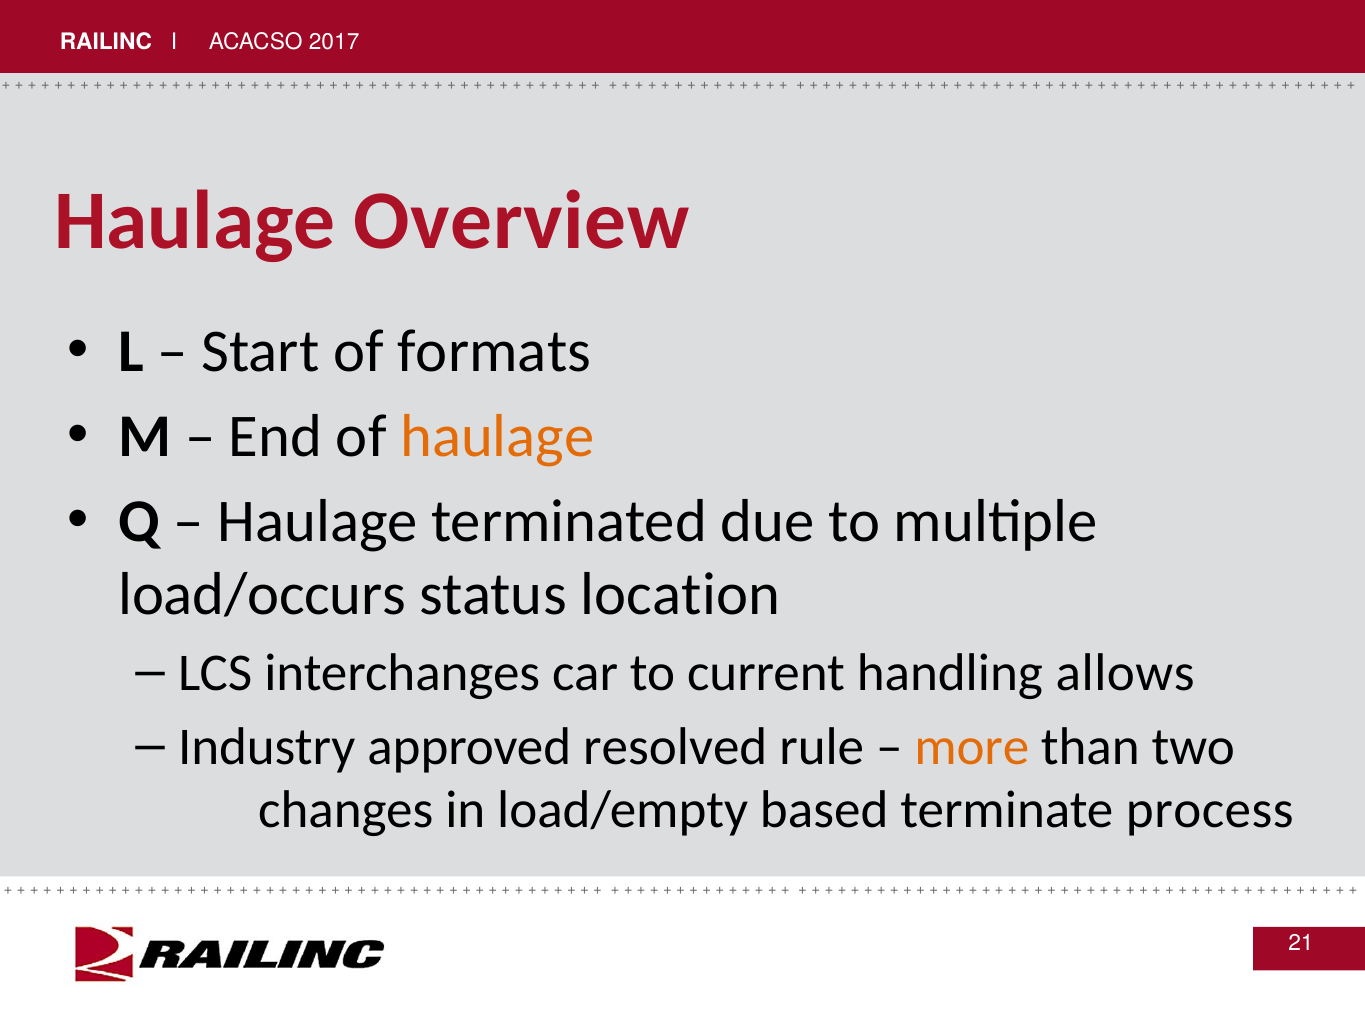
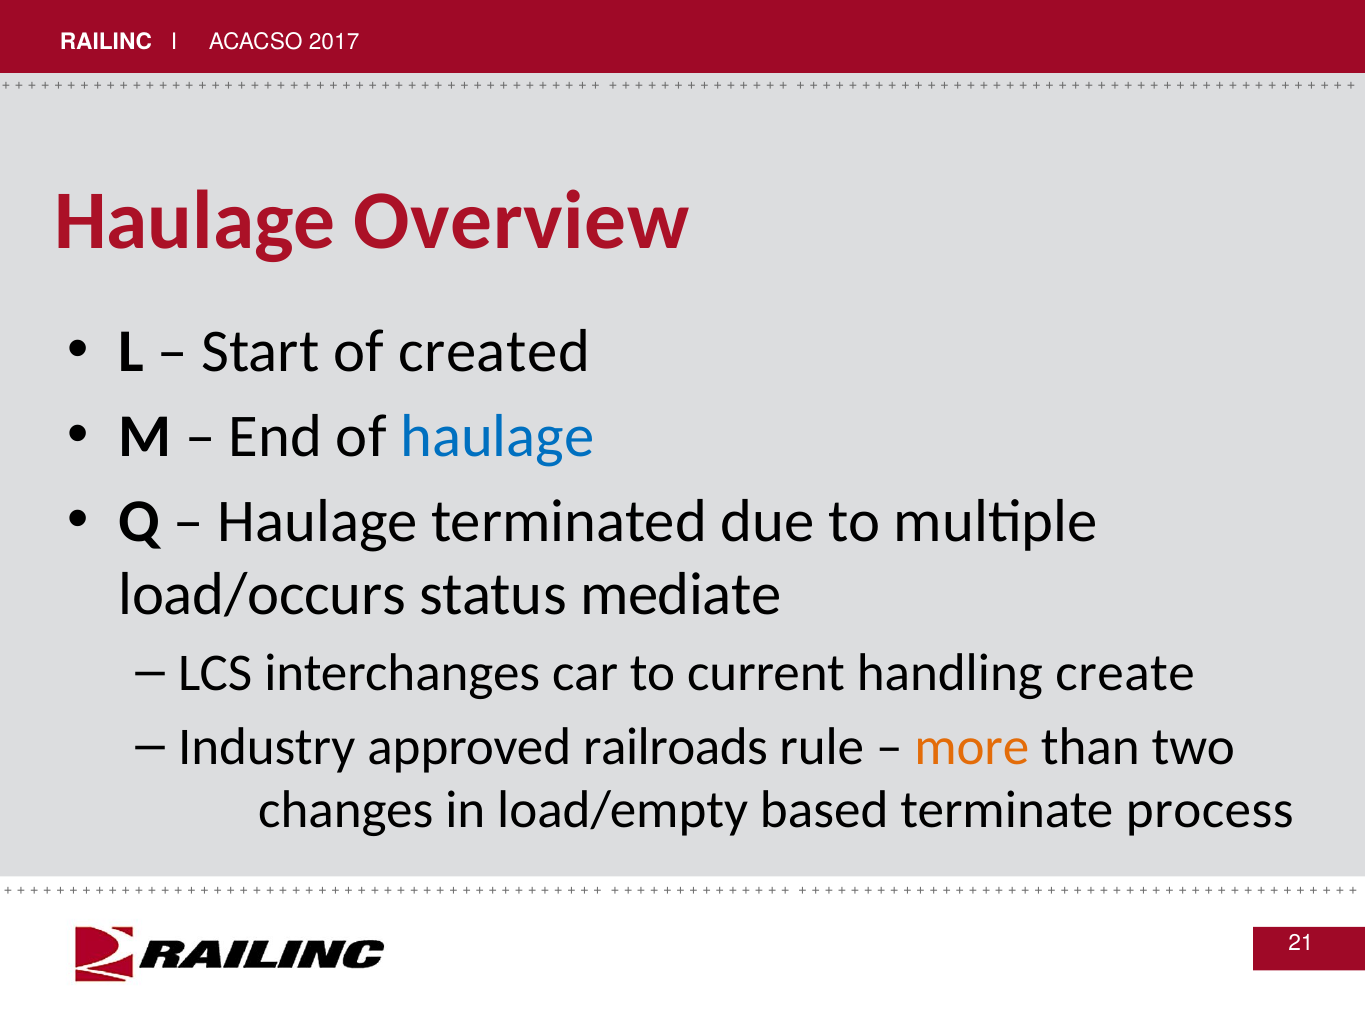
formats: formats -> created
haulage at (497, 437) colour: orange -> blue
location: location -> mediate
allows: allows -> create
resolved: resolved -> railroads
